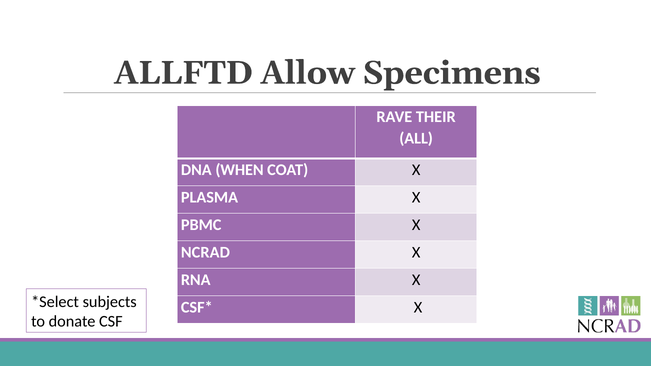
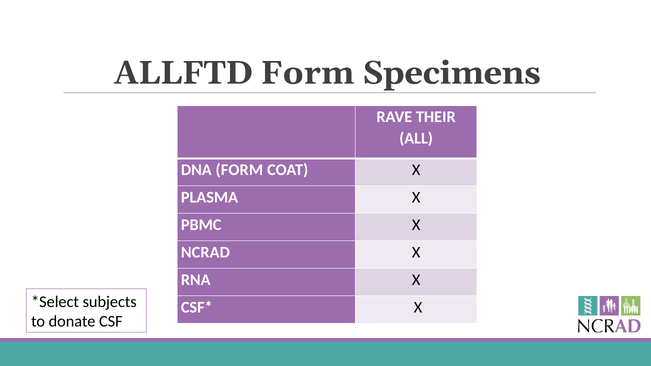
ALLFTD Allow: Allow -> Form
DNA WHEN: WHEN -> FORM
